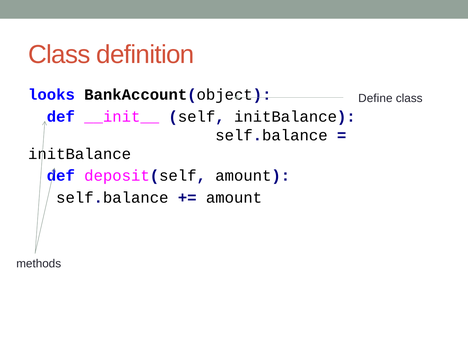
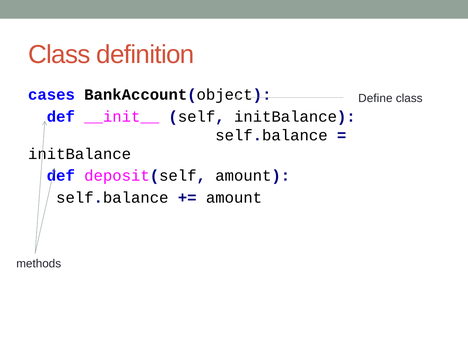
looks: looks -> cases
